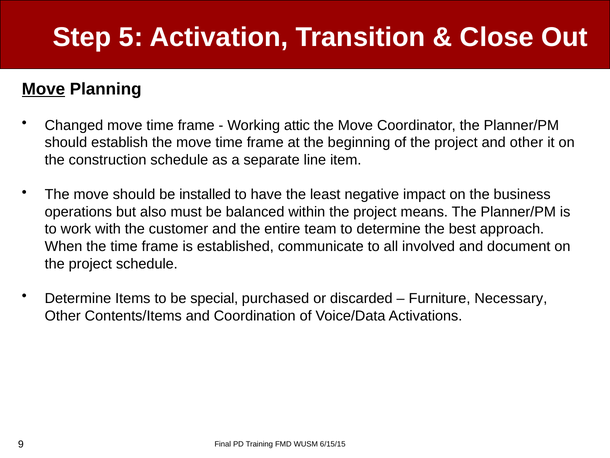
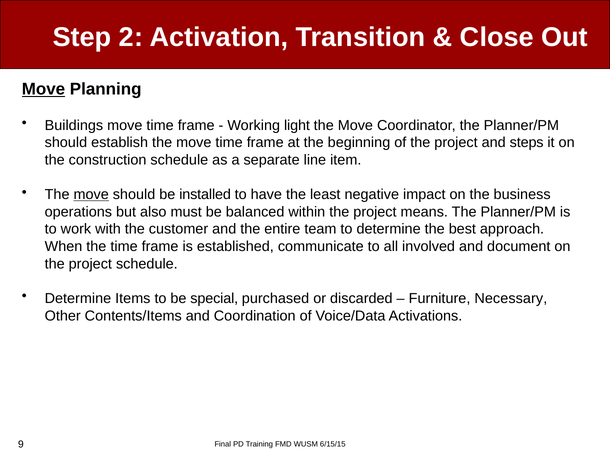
5: 5 -> 2
Changed: Changed -> Buildings
attic: attic -> light
and other: other -> steps
move at (91, 194) underline: none -> present
